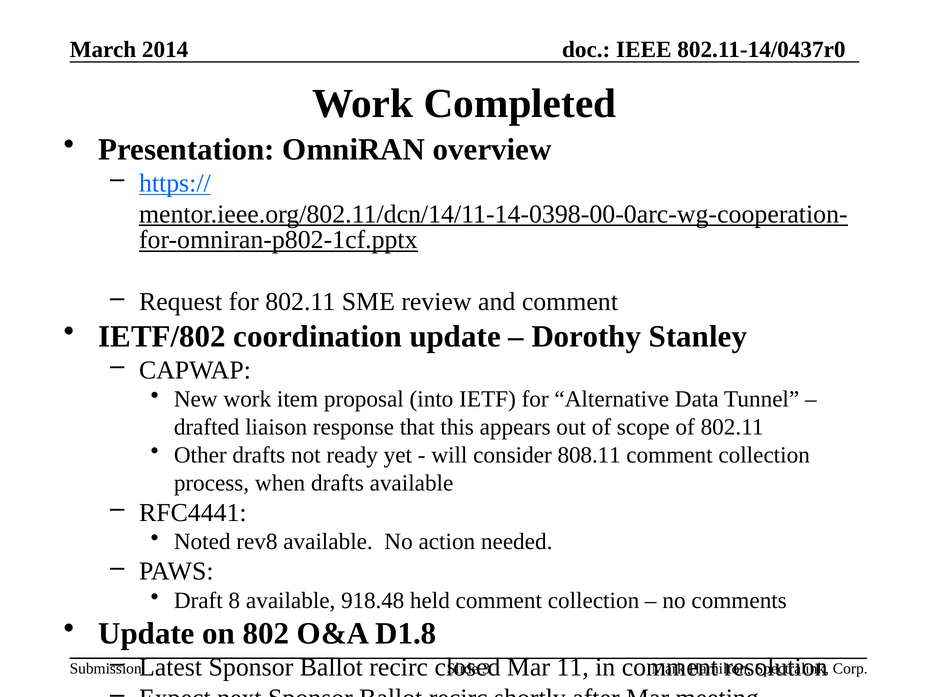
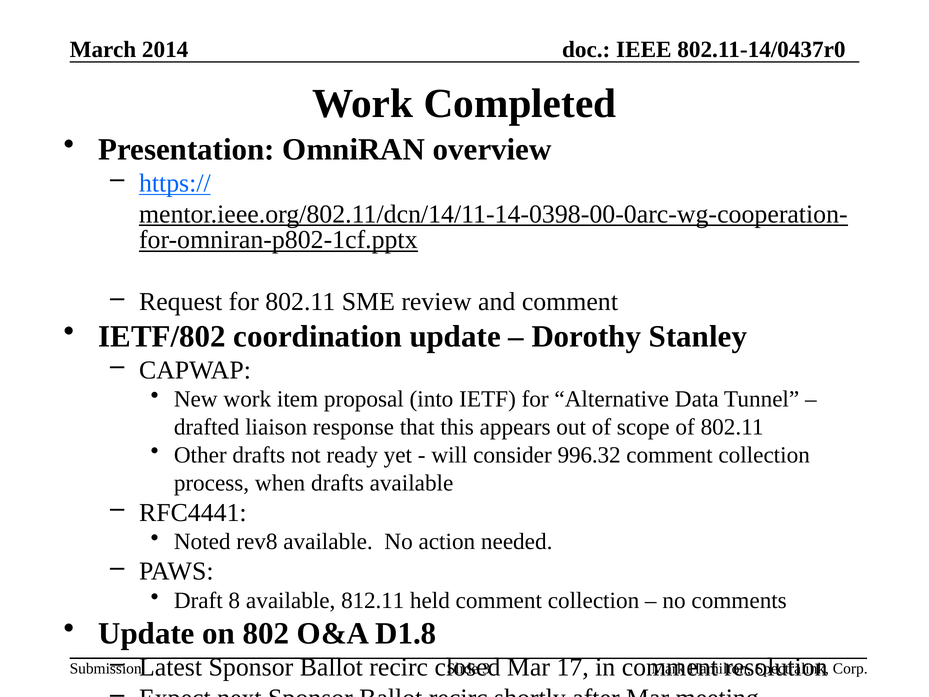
808.11: 808.11 -> 996.32
918.48: 918.48 -> 812.11
11: 11 -> 17
